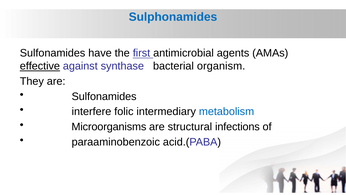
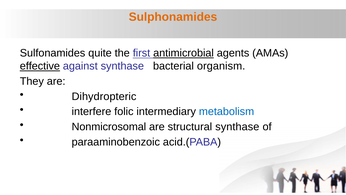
Sulphonamides colour: blue -> orange
have: have -> quite
antimicrobial underline: none -> present
Sulfonamides at (104, 96): Sulfonamides -> Dihydropteric
Microorganisms: Microorganisms -> Nonmicrosomal
structural infections: infections -> synthase
